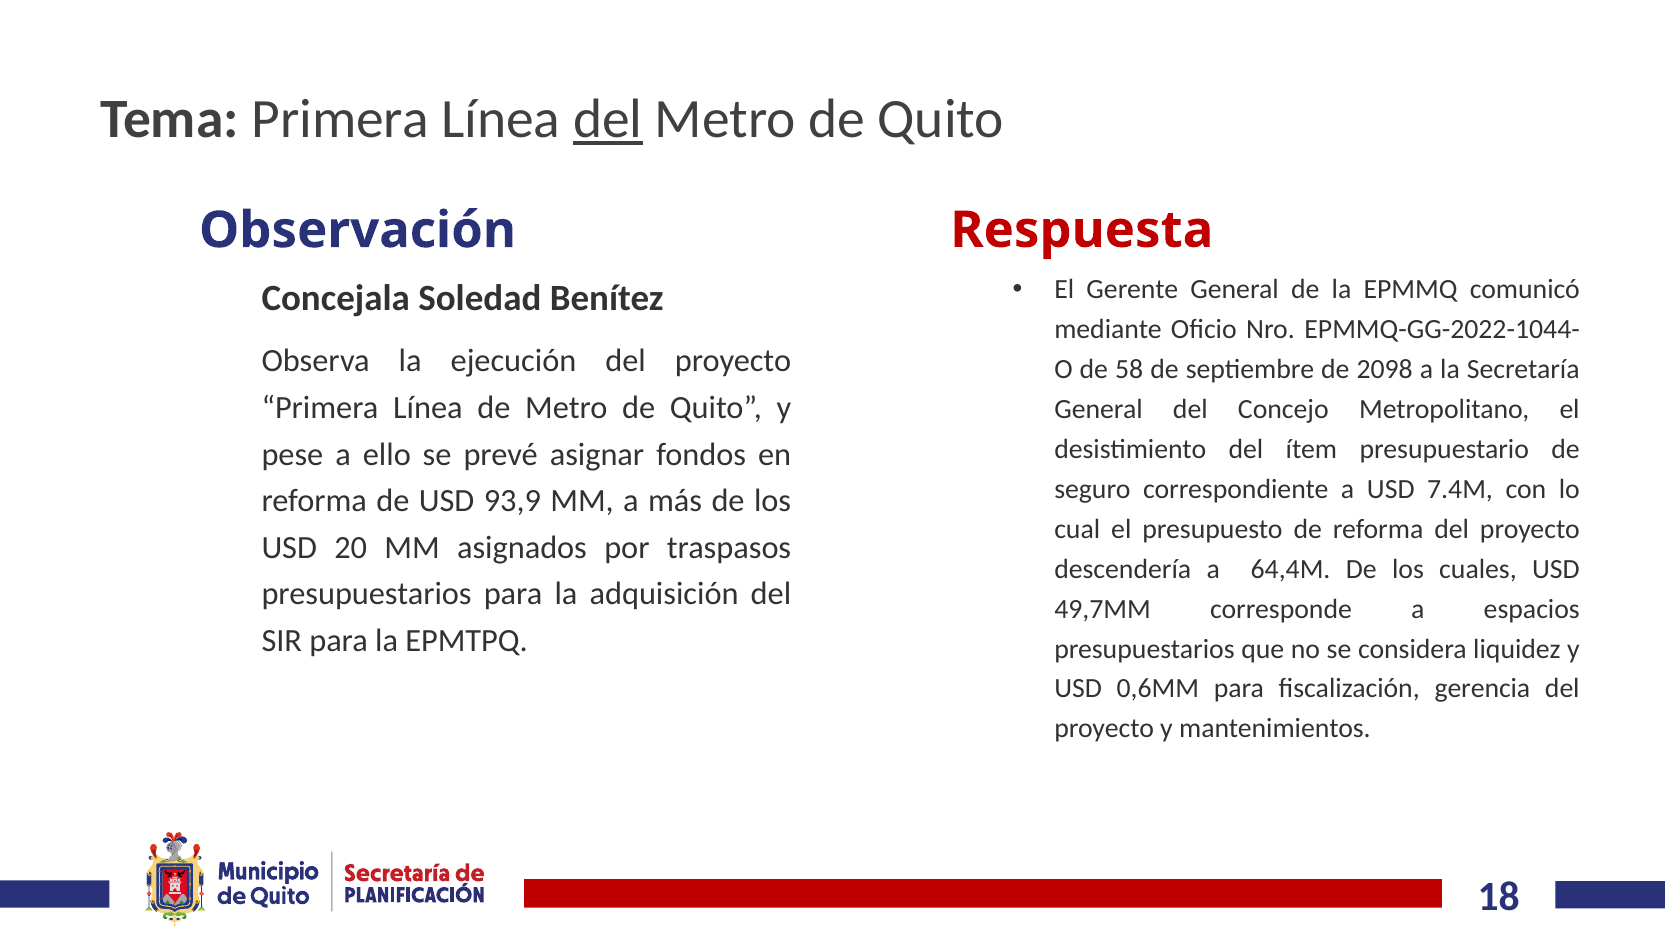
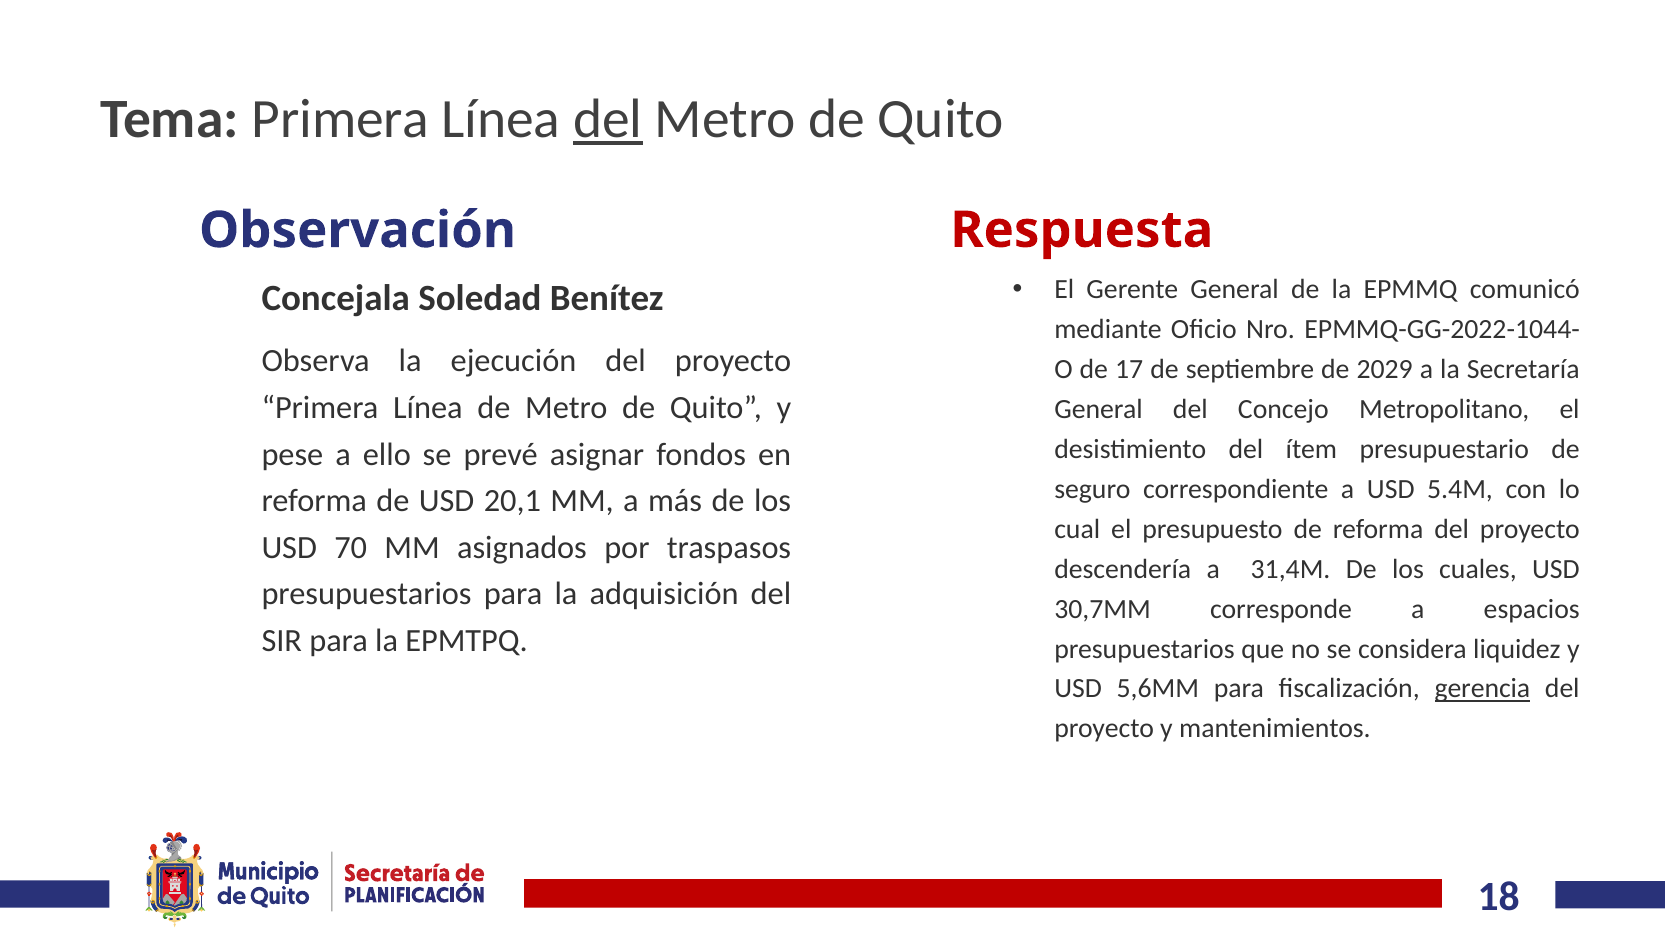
58: 58 -> 17
2098: 2098 -> 2029
7.4M: 7.4M -> 5.4M
93,9: 93,9 -> 20,1
20: 20 -> 70
64,4M: 64,4M -> 31,4M
49,7MM: 49,7MM -> 30,7MM
0,6MM: 0,6MM -> 5,6MM
gerencia underline: none -> present
